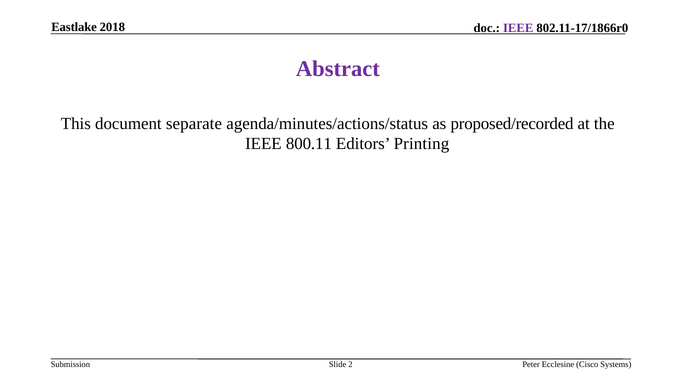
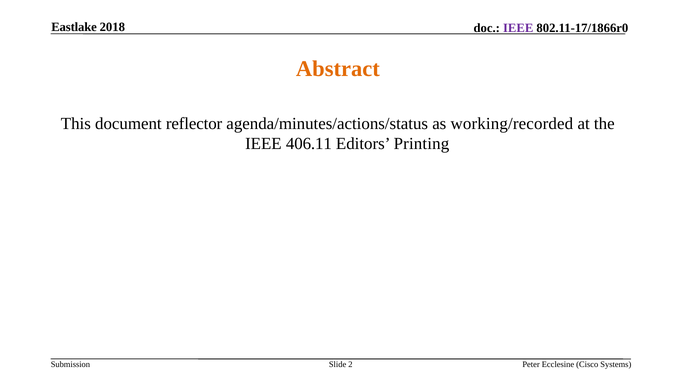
Abstract colour: purple -> orange
separate: separate -> reflector
proposed/recorded: proposed/recorded -> working/recorded
800.11: 800.11 -> 406.11
